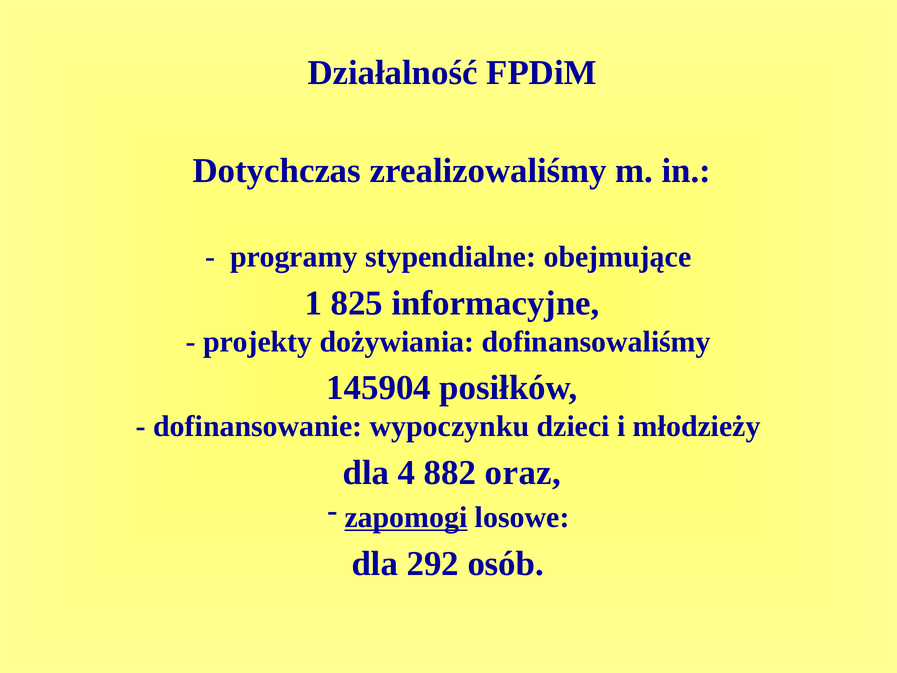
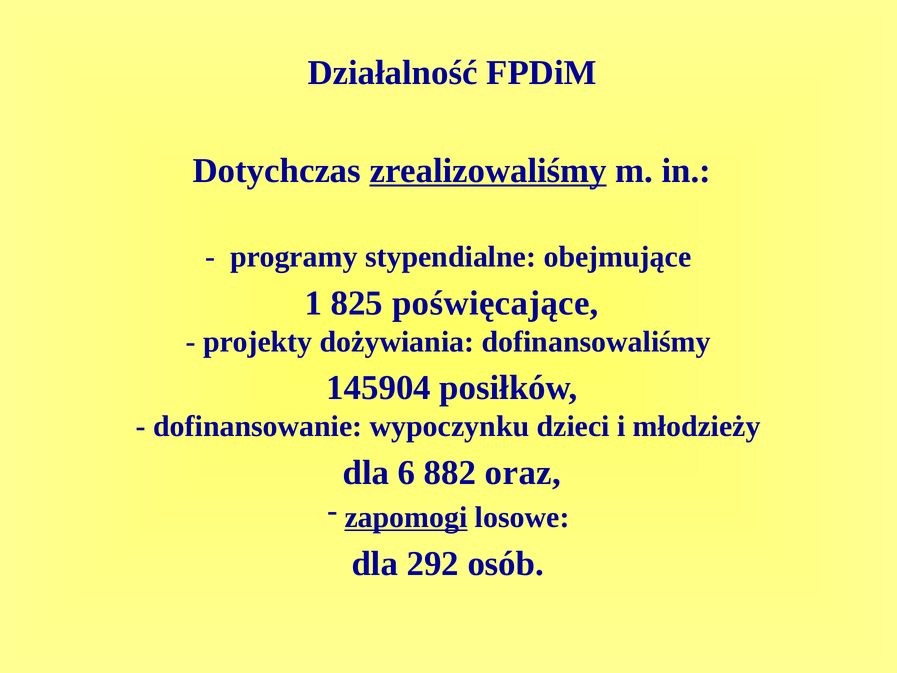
zrealizowaliśmy underline: none -> present
informacyjne: informacyjne -> poświęcające
4: 4 -> 6
